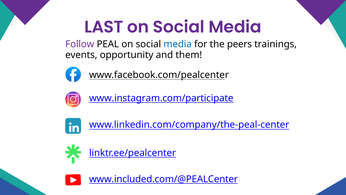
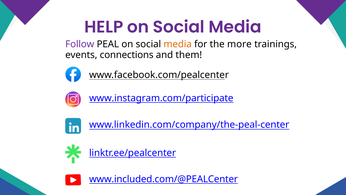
LAST: LAST -> HELP
media at (178, 44) colour: blue -> orange
peers: peers -> more
opportunity: opportunity -> connections
